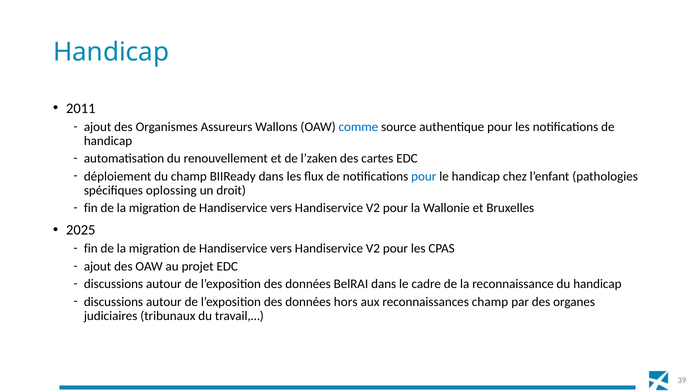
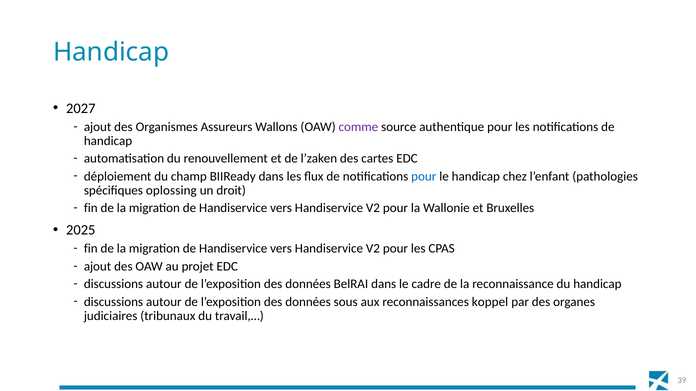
2011: 2011 -> 2027
comme colour: blue -> purple
hors: hors -> sous
reconnaissances champ: champ -> koppel
